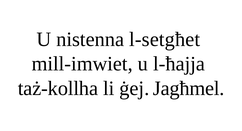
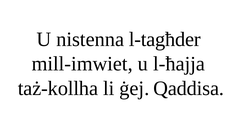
l-setgħet: l-setgħet -> l-tagħder
Jagħmel: Jagħmel -> Qaddisa
